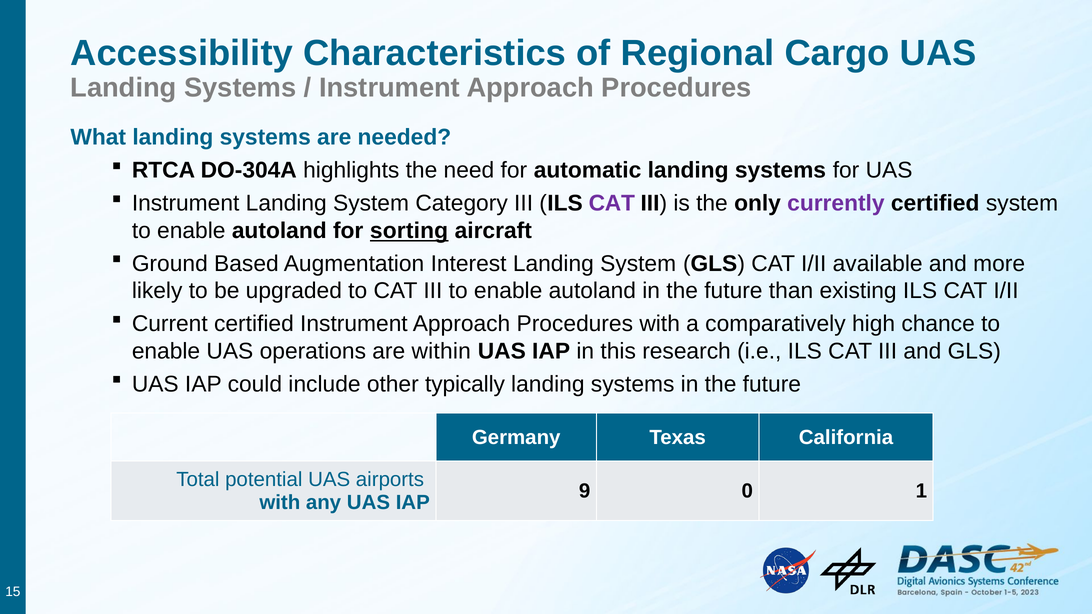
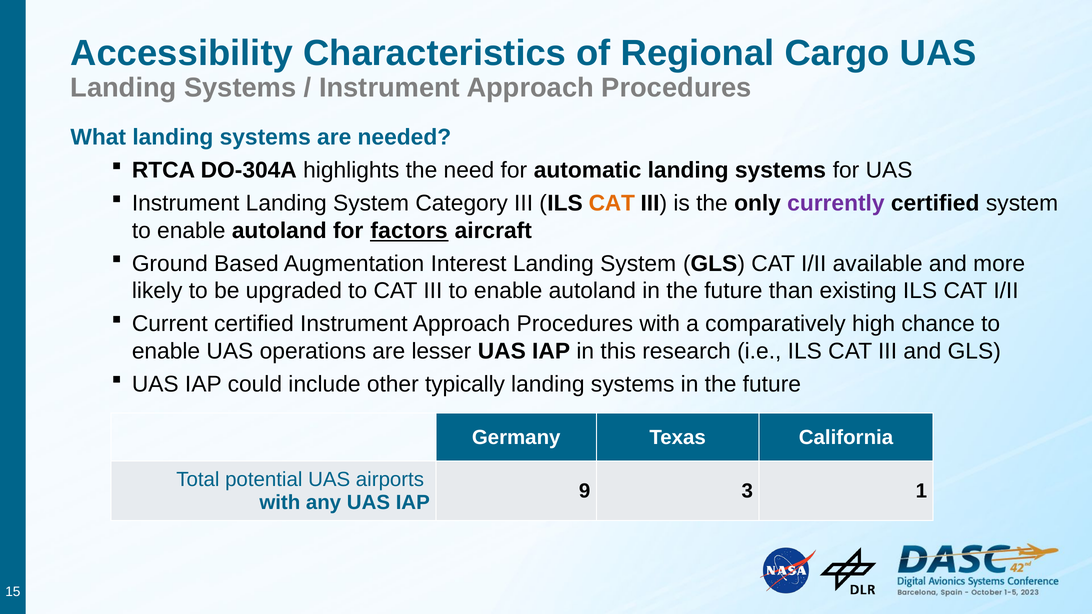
CAT at (612, 203) colour: purple -> orange
sorting: sorting -> factors
within: within -> lesser
0: 0 -> 3
